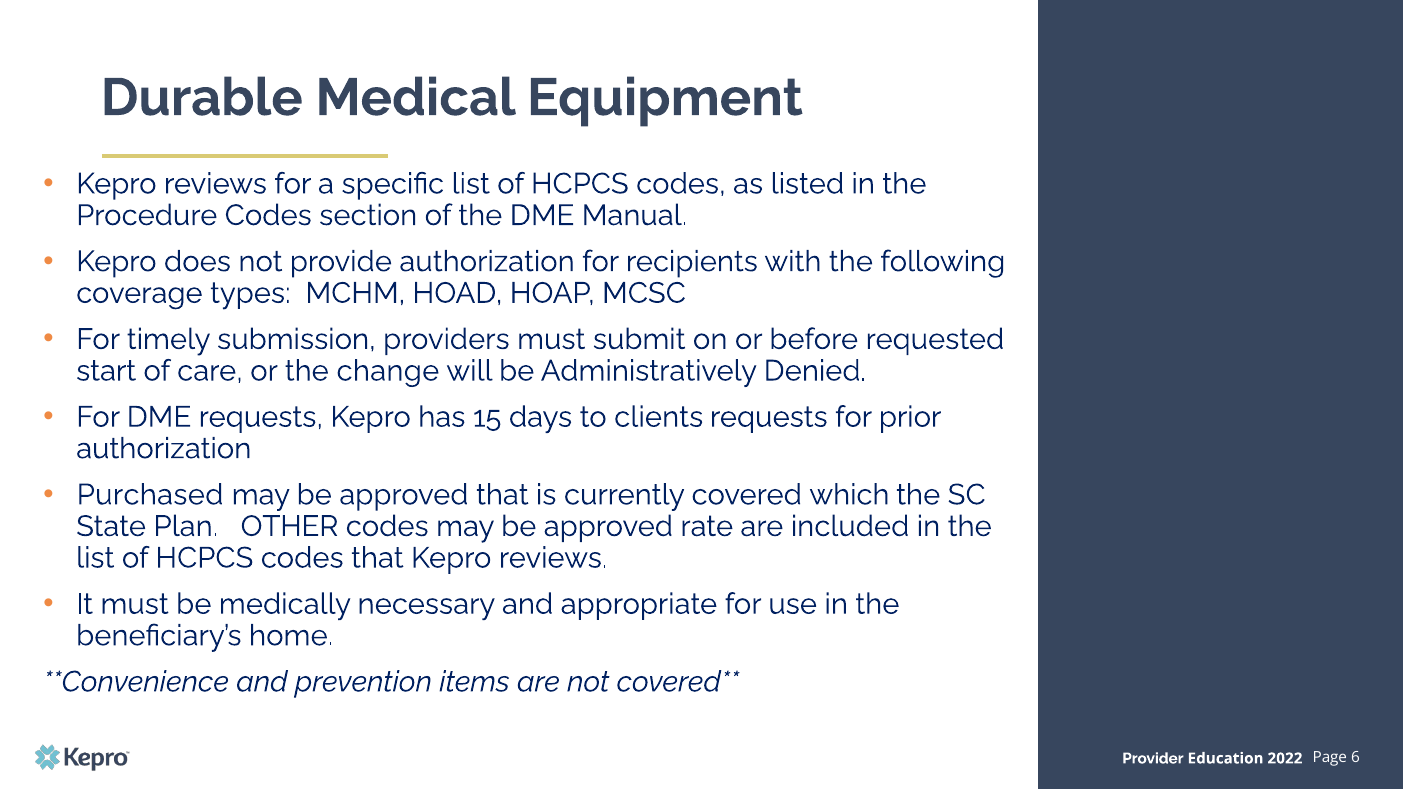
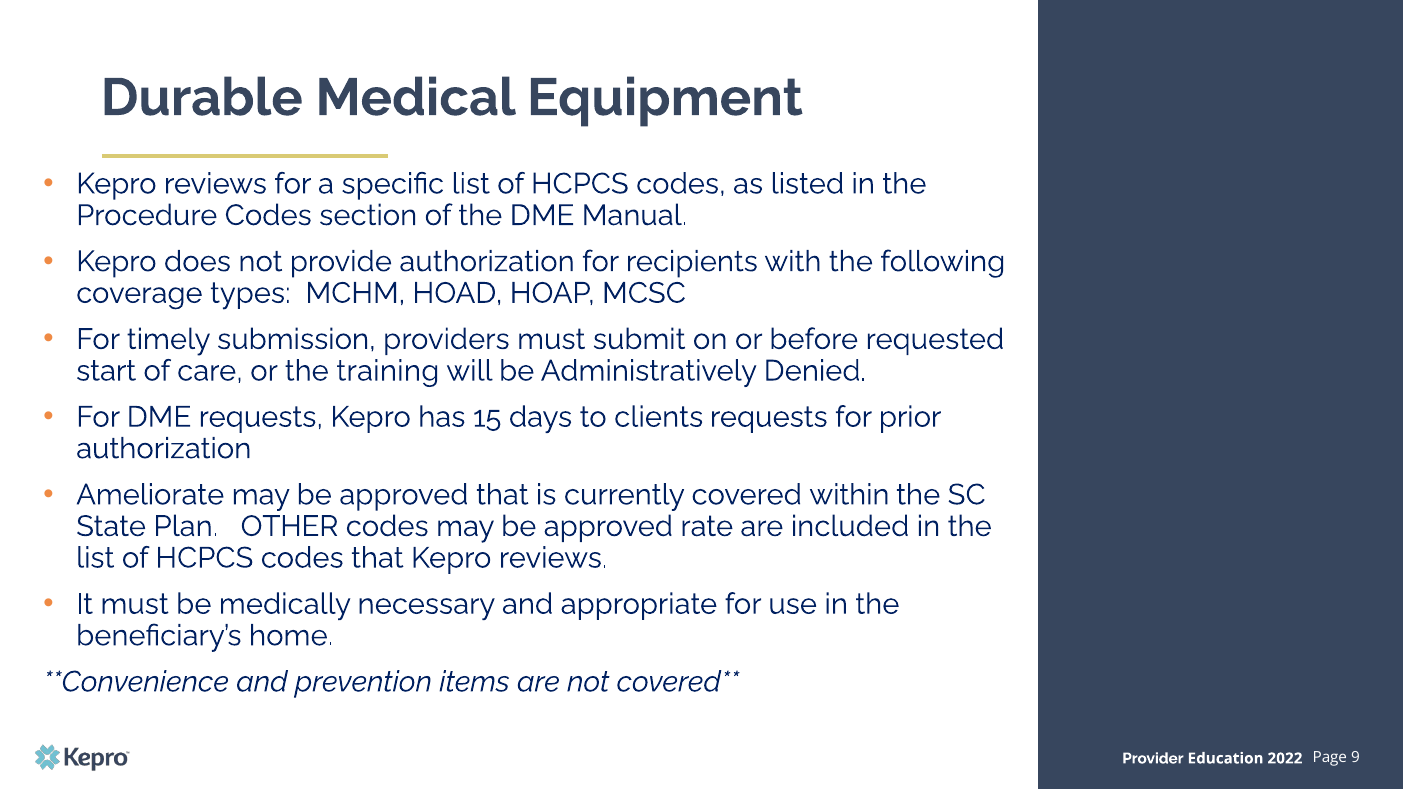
change: change -> training
Purchased: Purchased -> Ameliorate
which: which -> within
6: 6 -> 9
